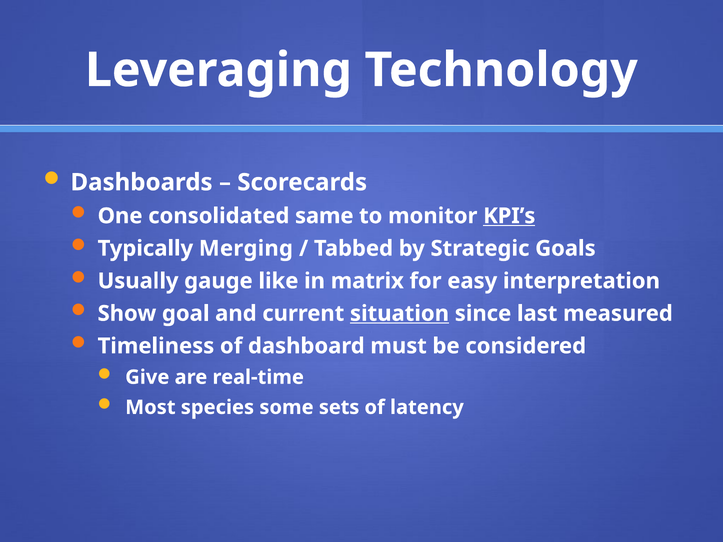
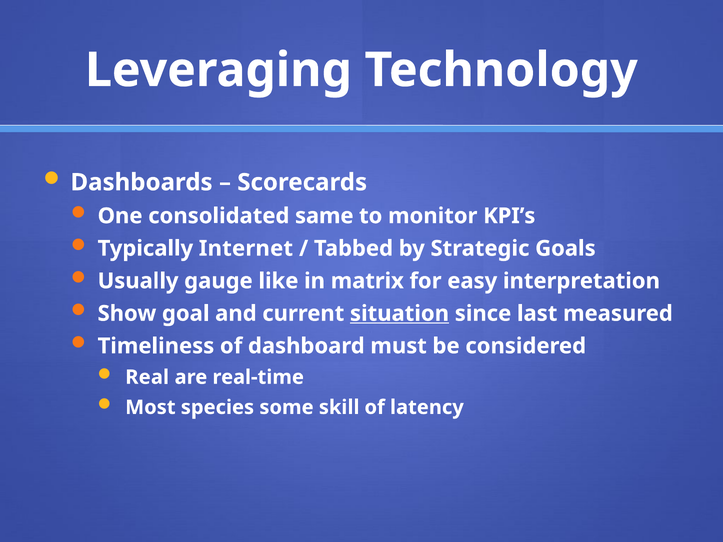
KPI’s underline: present -> none
Merging: Merging -> Internet
Give: Give -> Real
sets: sets -> skill
